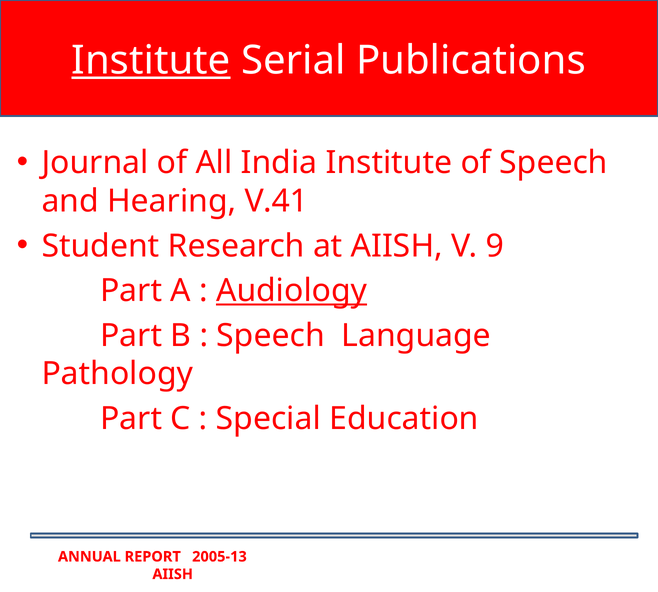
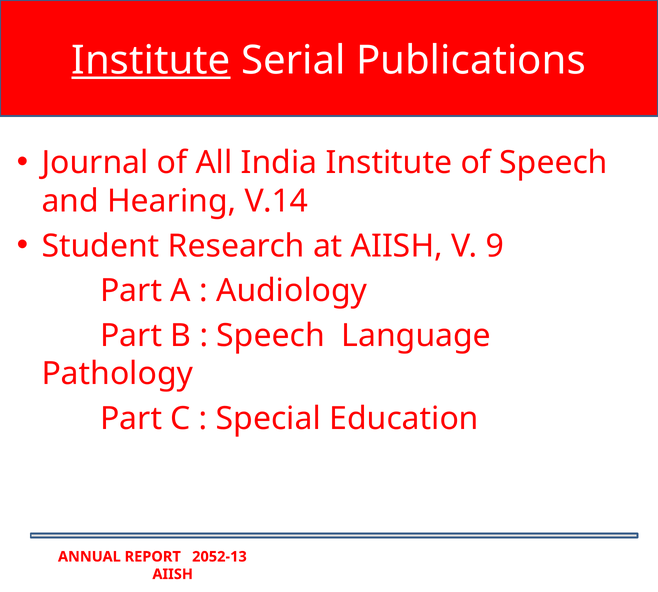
V.41: V.41 -> V.14
Audiology underline: present -> none
2005-13: 2005-13 -> 2052-13
